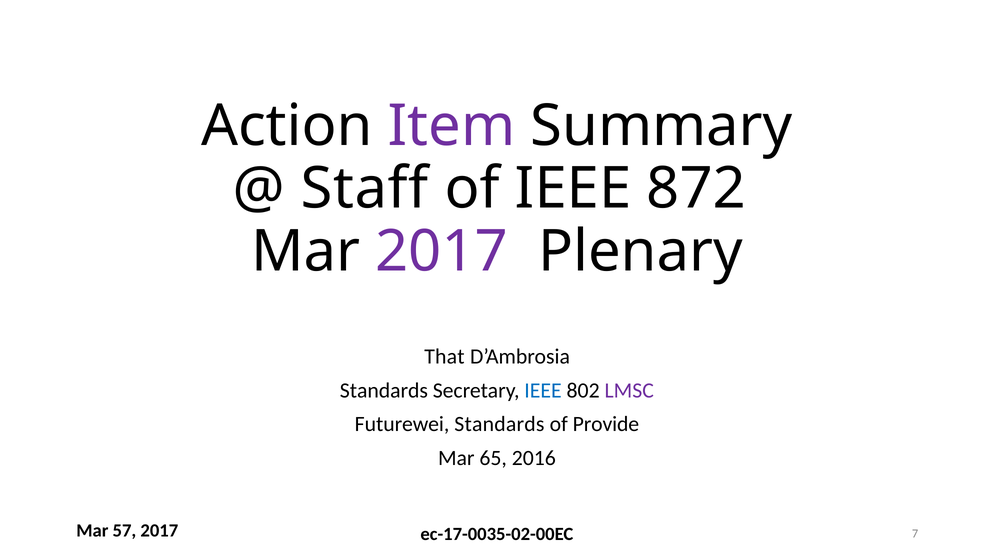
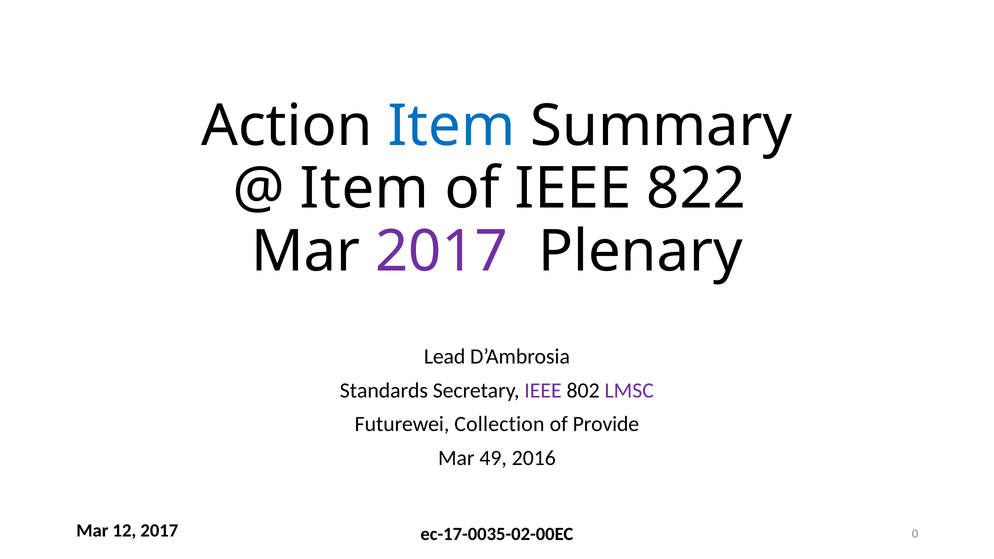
Item at (452, 126) colour: purple -> blue
Staff at (364, 189): Staff -> Item
872: 872 -> 822
That: That -> Lead
IEEE at (543, 391) colour: blue -> purple
Futurewei Standards: Standards -> Collection
65: 65 -> 49
57: 57 -> 12
7: 7 -> 0
